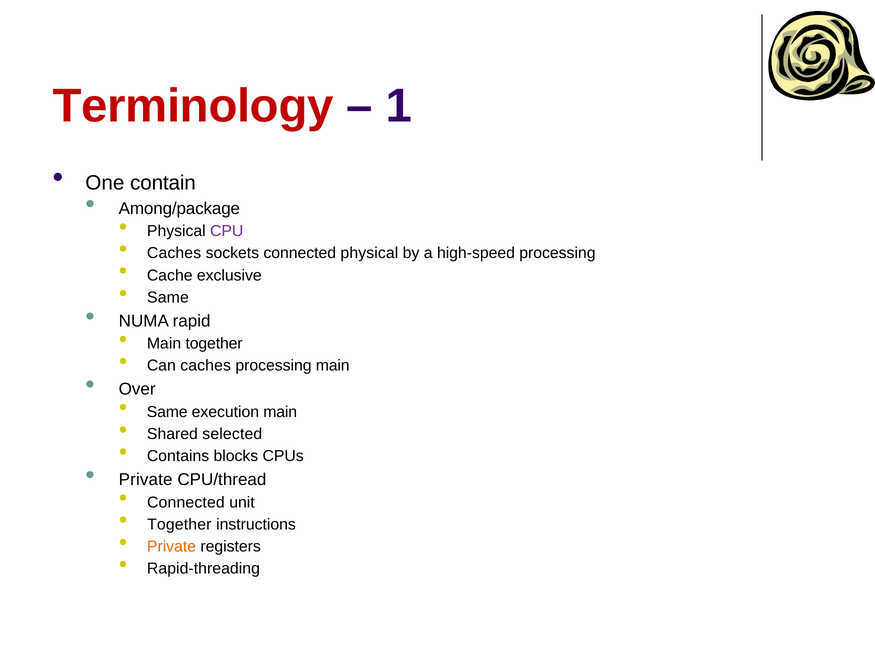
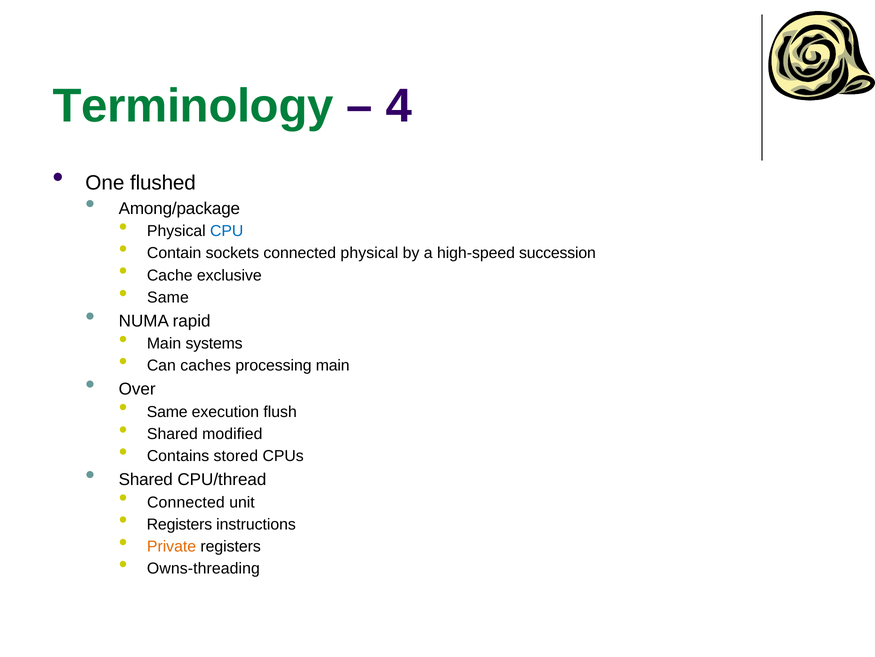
Terminology colour: red -> green
1: 1 -> 4
contain: contain -> flushed
CPU colour: purple -> blue
Caches at (174, 253): Caches -> Contain
high-speed processing: processing -> succession
Main together: together -> systems
execution main: main -> flush
selected: selected -> modified
blocks: blocks -> stored
Private at (146, 479): Private -> Shared
Together at (179, 524): Together -> Registers
Rapid-threading: Rapid-threading -> Owns-threading
